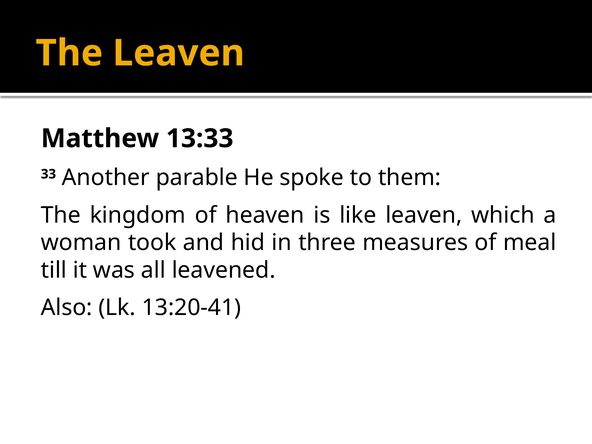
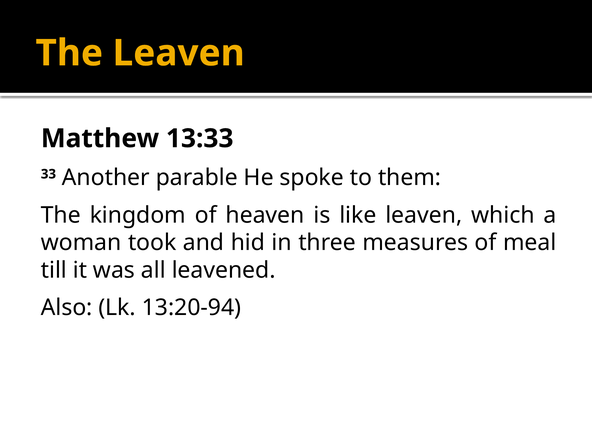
13:20-41: 13:20-41 -> 13:20-94
